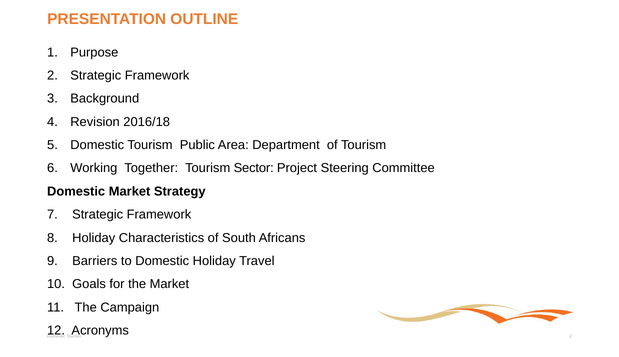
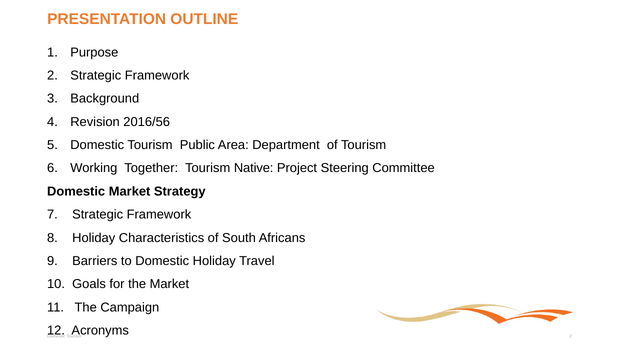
2016/18: 2016/18 -> 2016/56
Sector: Sector -> Native
